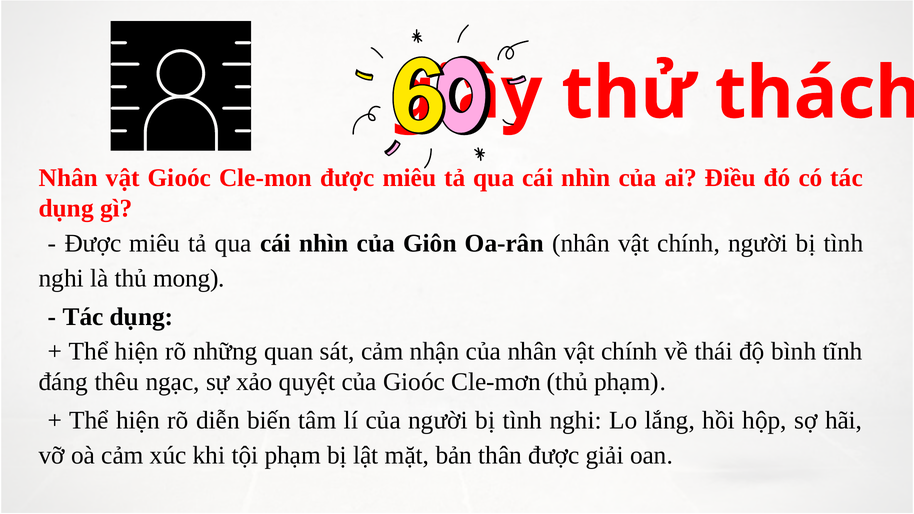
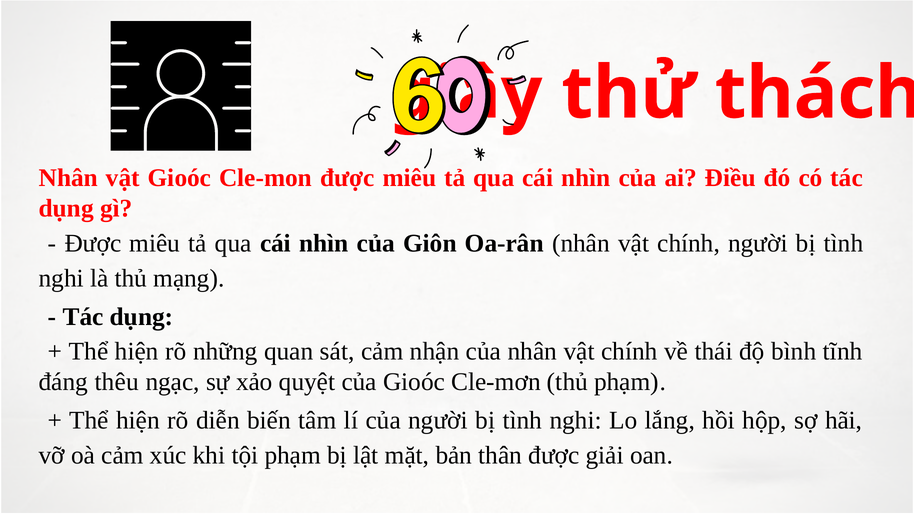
mong: mong -> mạng
